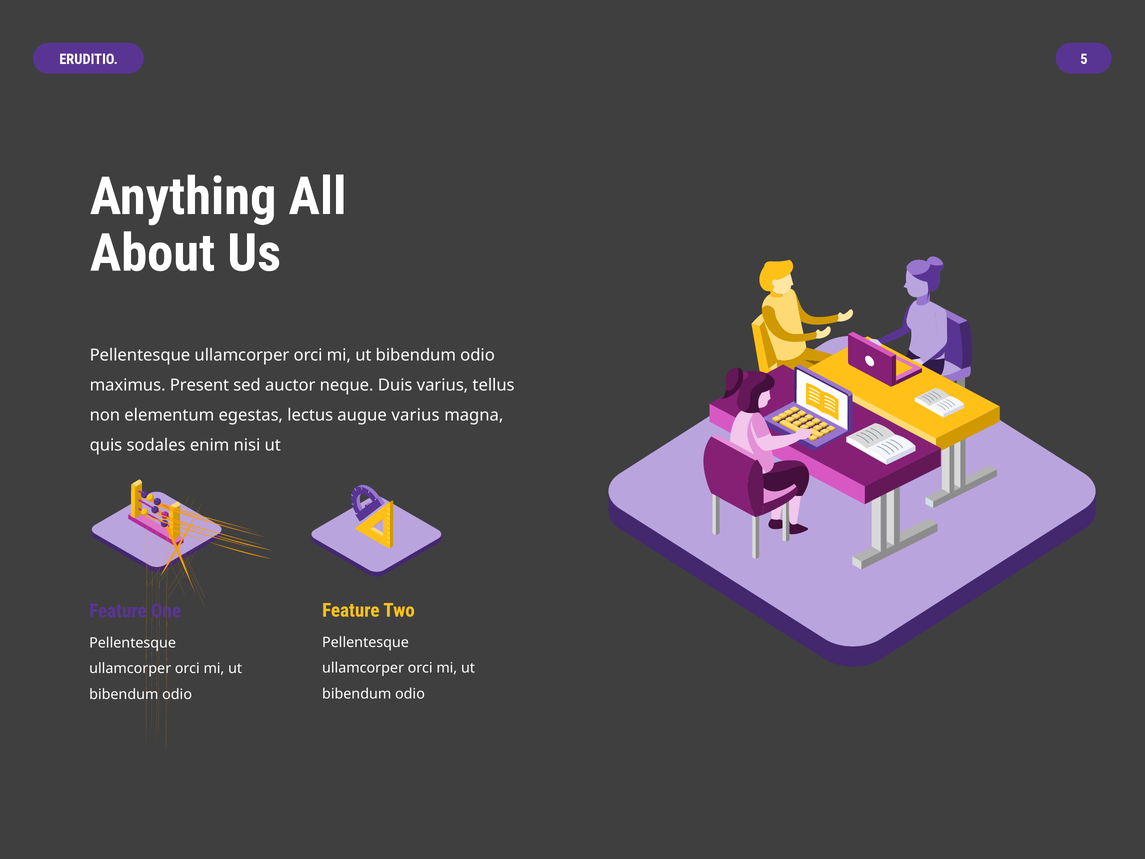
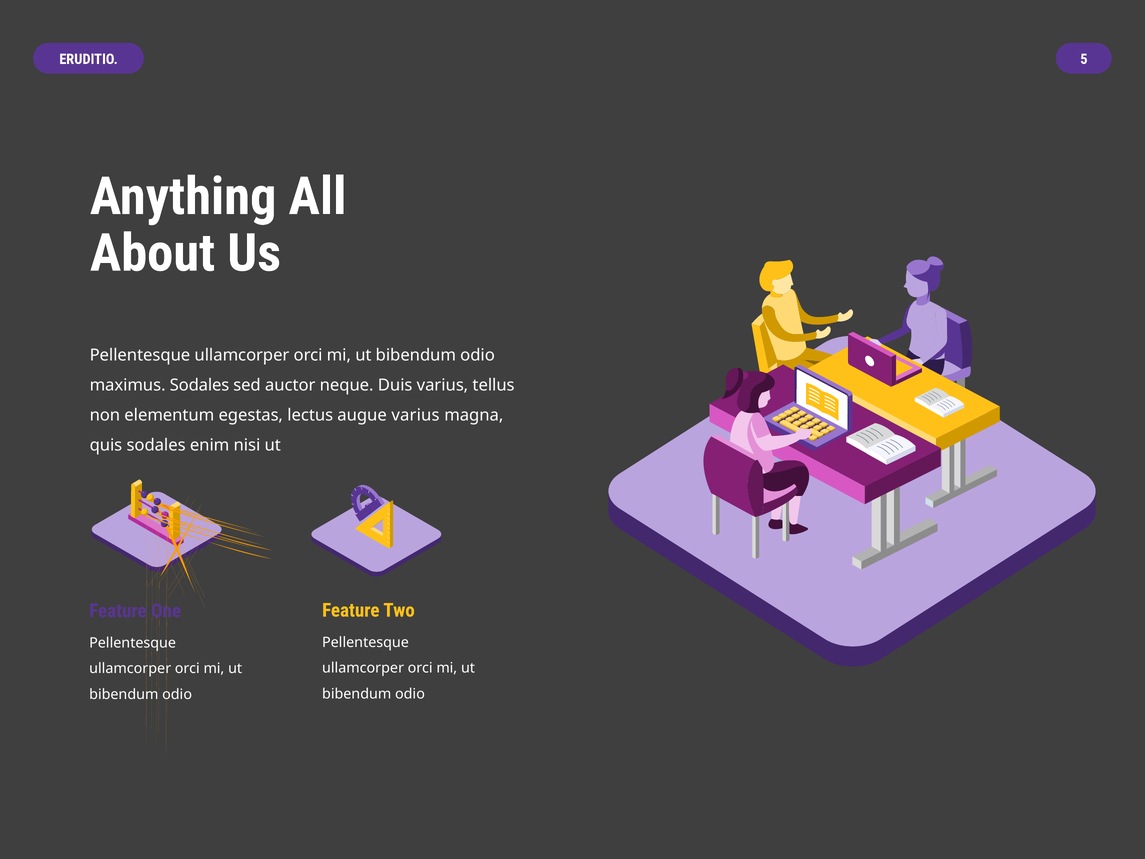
maximus Present: Present -> Sodales
